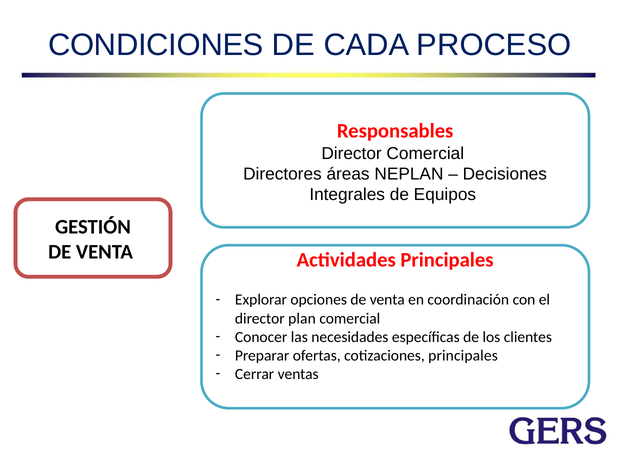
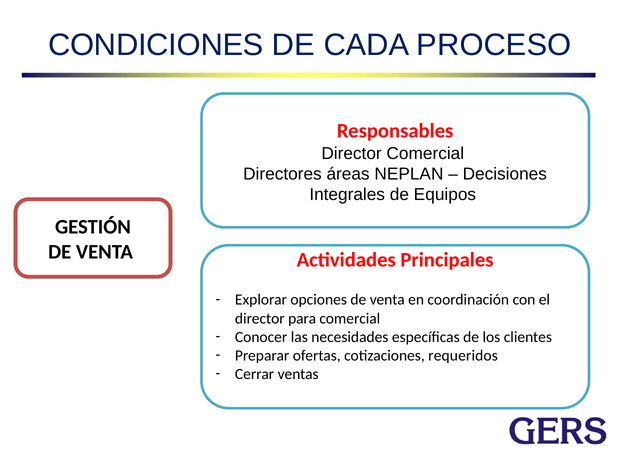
plan: plan -> para
cotizaciones principales: principales -> requeridos
